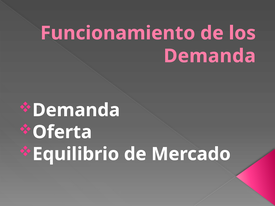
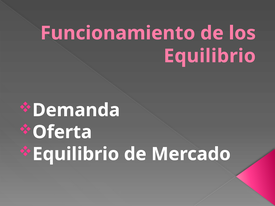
Demanda at (210, 56): Demanda -> Equilibrio
